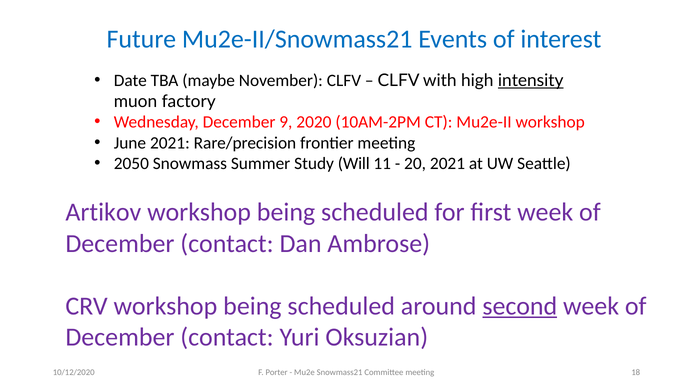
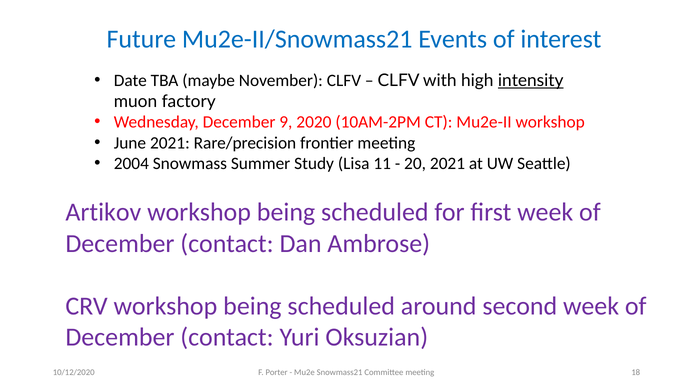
2050: 2050 -> 2004
Will: Will -> Lisa
second underline: present -> none
